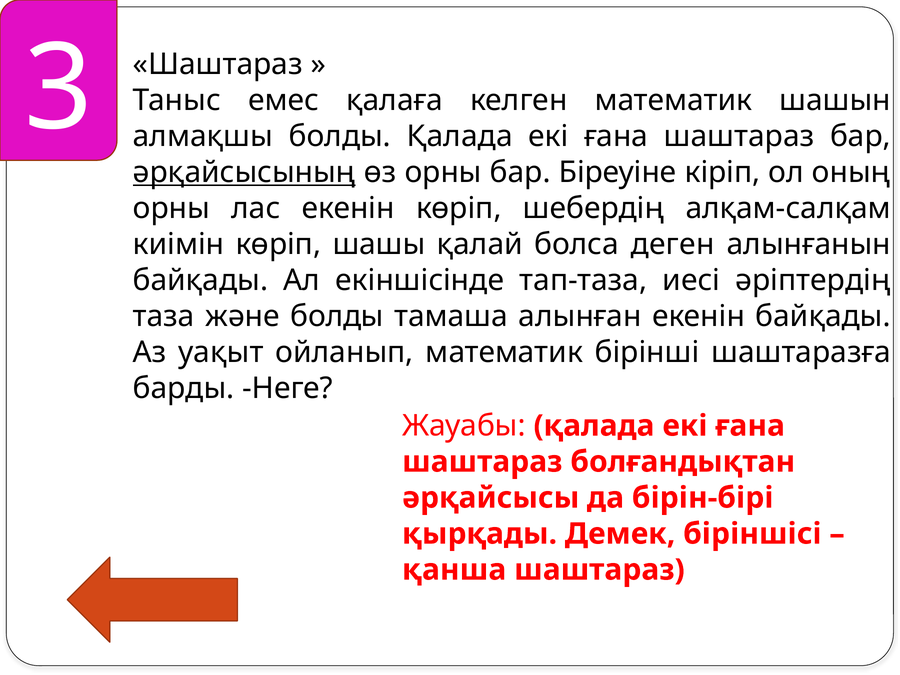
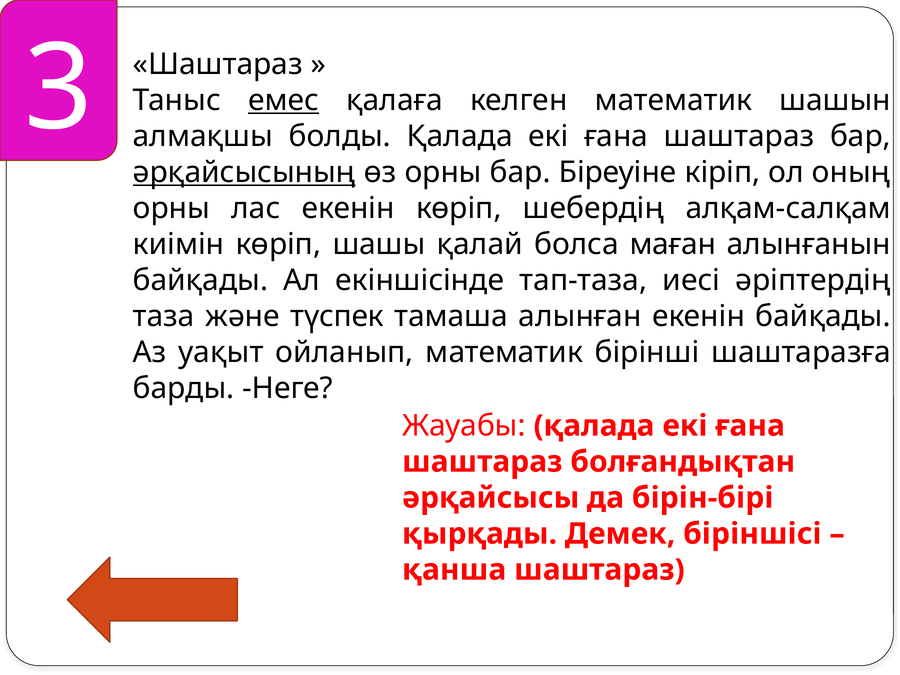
емес underline: none -> present
деген: деген -> маған
және болды: болды -> түспек
